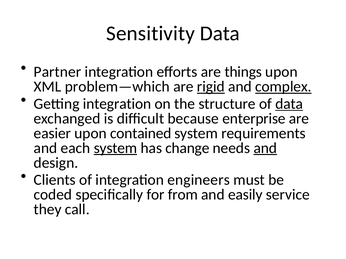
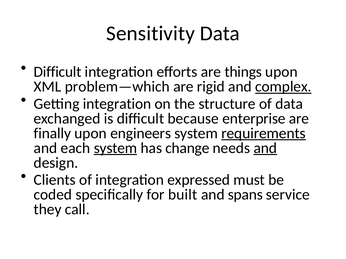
Partner at (57, 72): Partner -> Difficult
rigid underline: present -> none
data at (289, 104) underline: present -> none
easier: easier -> finally
contained: contained -> engineers
requirements underline: none -> present
engineers: engineers -> expressed
from: from -> built
easily: easily -> spans
